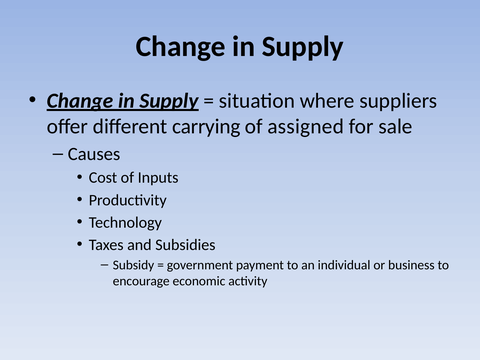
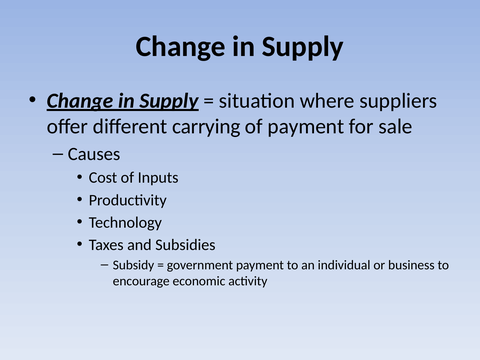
of assigned: assigned -> payment
